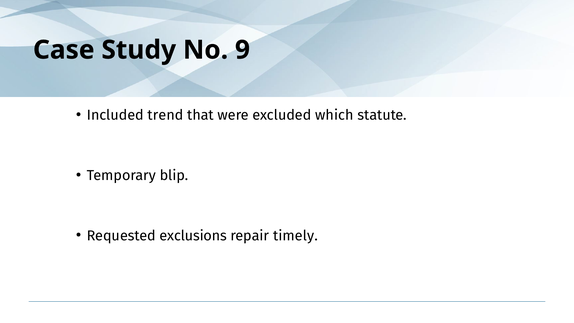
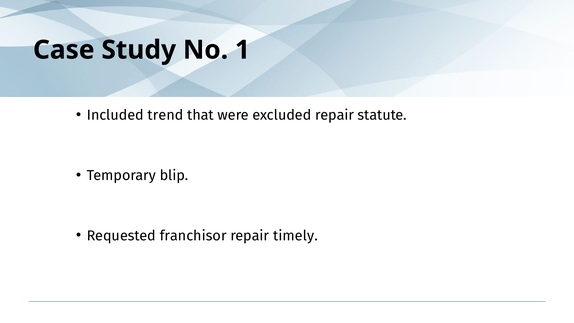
9: 9 -> 1
excluded which: which -> repair
exclusions: exclusions -> franchisor
